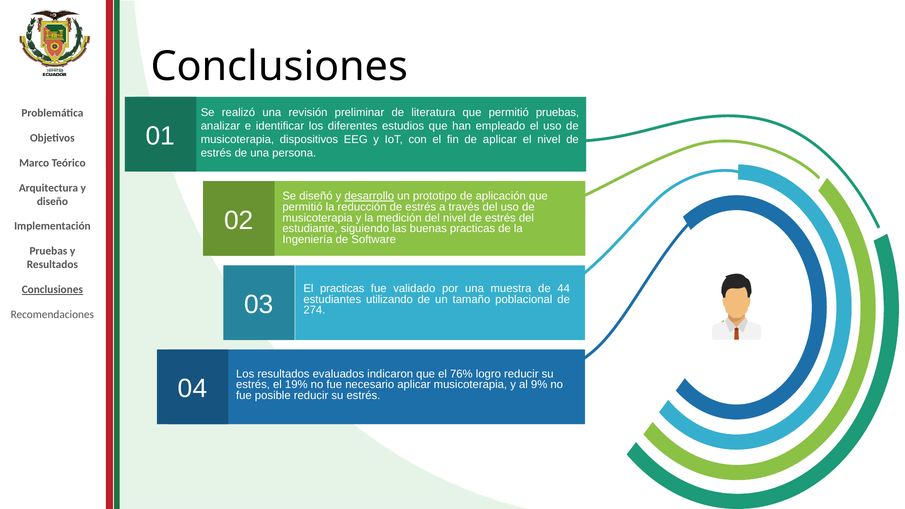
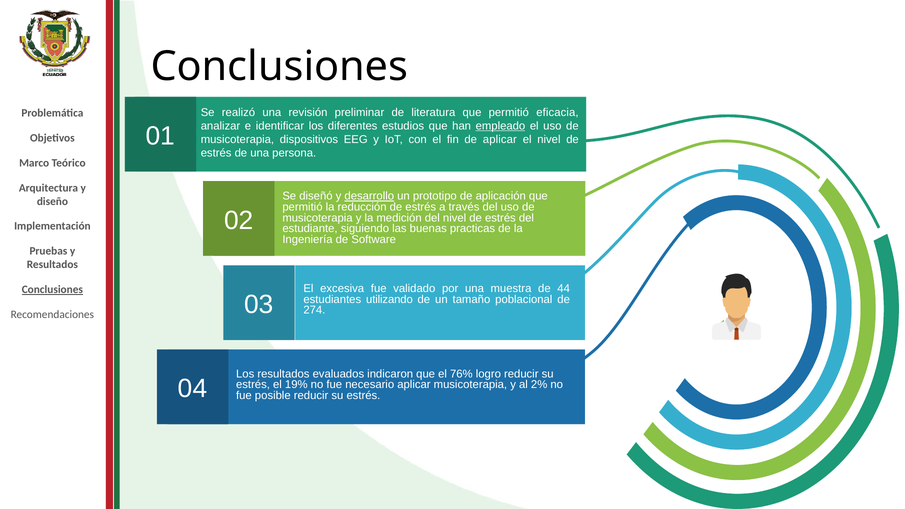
permitió pruebas: pruebas -> eficacia
empleado underline: none -> present
El practicas: practicas -> excesiva
9%: 9% -> 2%
